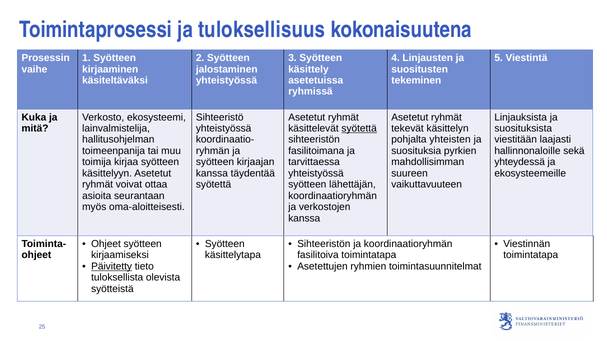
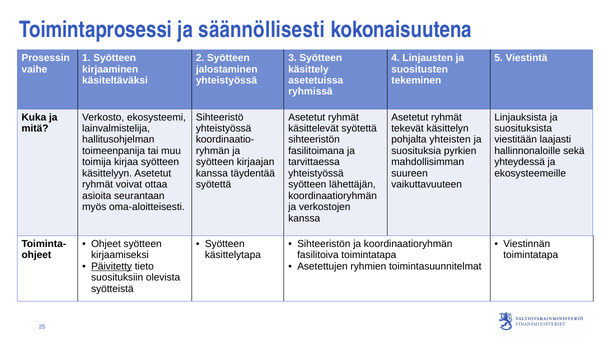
tuloksellisuus: tuloksellisuus -> säännöllisesti
syötettä at (359, 129) underline: present -> none
tuloksellista: tuloksellista -> suosituksiin
